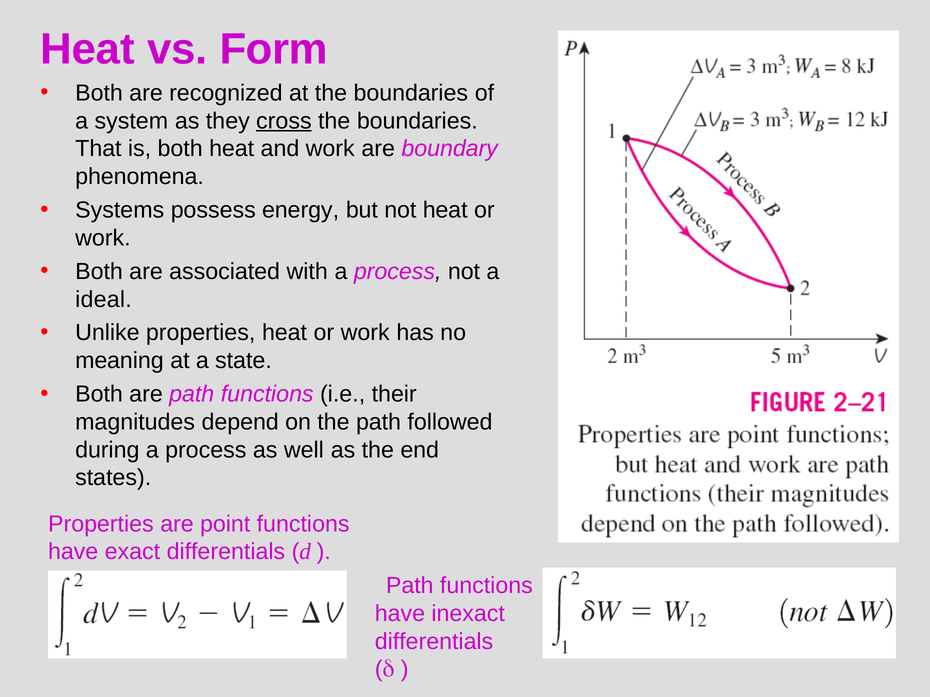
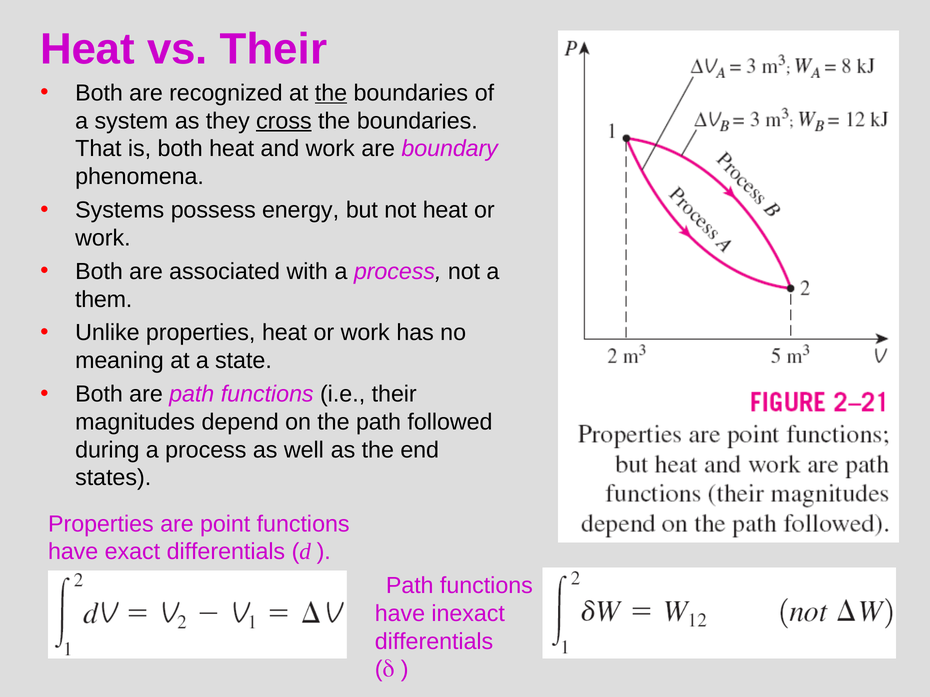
vs Form: Form -> Their
the at (331, 93) underline: none -> present
ideal: ideal -> them
